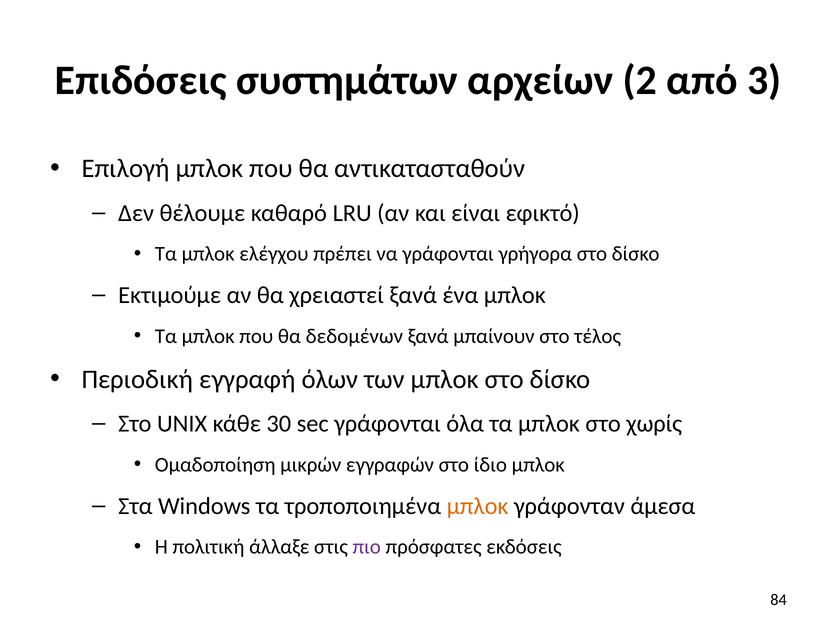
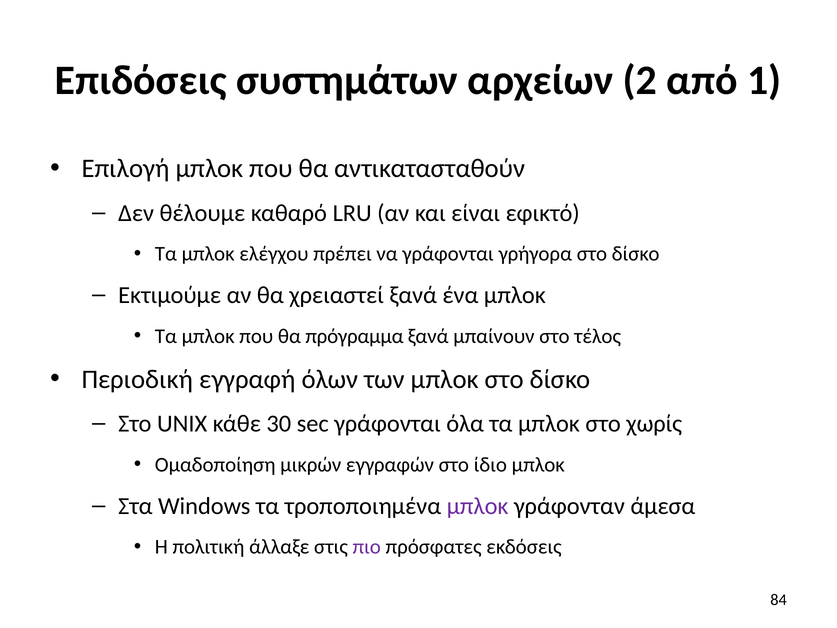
3: 3 -> 1
δεδομένων: δεδομένων -> πρόγραμμα
μπλοκ at (478, 506) colour: orange -> purple
